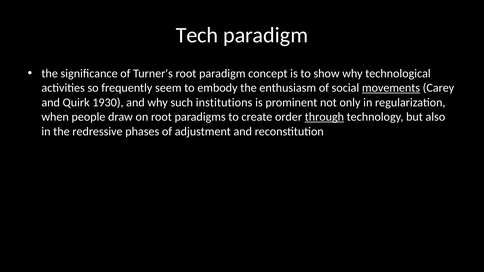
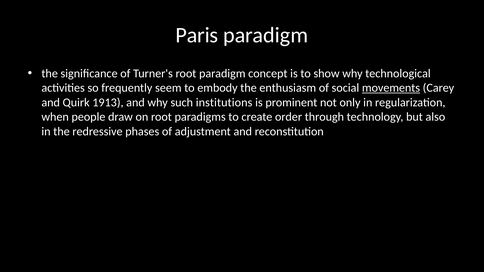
Tech: Tech -> Paris
1930: 1930 -> 1913
through underline: present -> none
